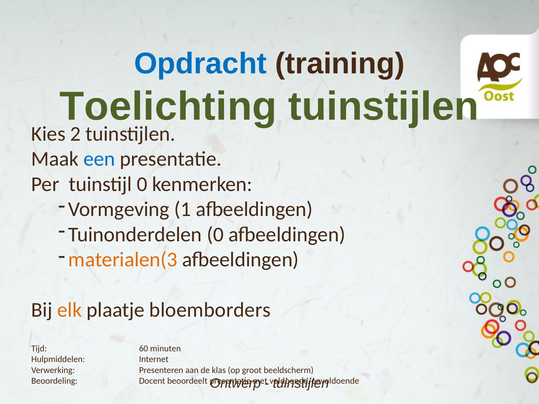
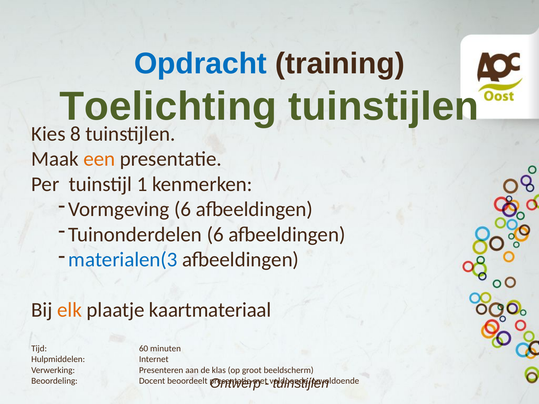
2: 2 -> 8
een colour: blue -> orange
tuinstijl 0: 0 -> 1
Vormgeving 1: 1 -> 6
Tuinonderdelen 0: 0 -> 6
materialen(3 colour: orange -> blue
bloemborders: bloemborders -> kaartmateriaal
